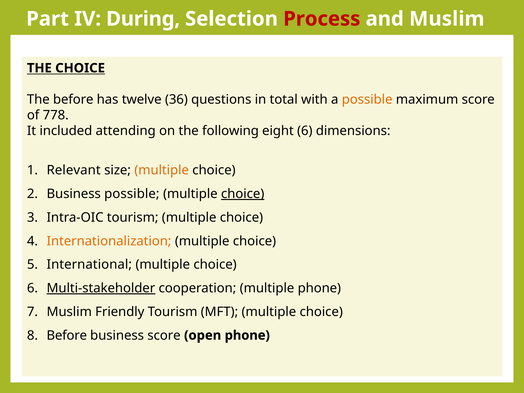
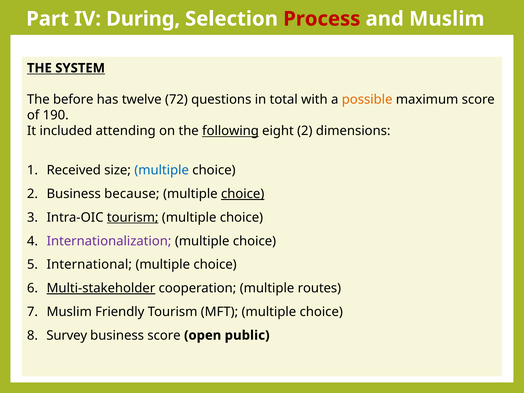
THE CHOICE: CHOICE -> SYSTEM
36: 36 -> 72
778: 778 -> 190
following underline: none -> present
eight 6: 6 -> 2
Relevant: Relevant -> Received
multiple at (162, 170) colour: orange -> blue
Business possible: possible -> because
tourism at (133, 217) underline: none -> present
Internationalization colour: orange -> purple
multiple phone: phone -> routes
8 Before: Before -> Survey
open phone: phone -> public
